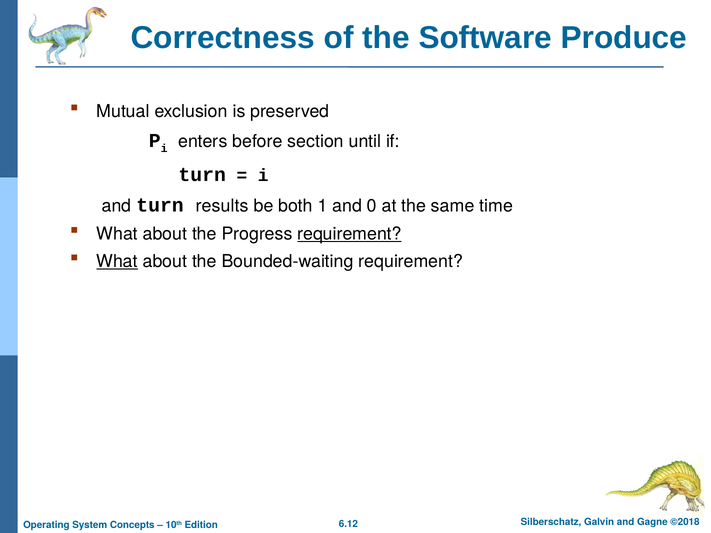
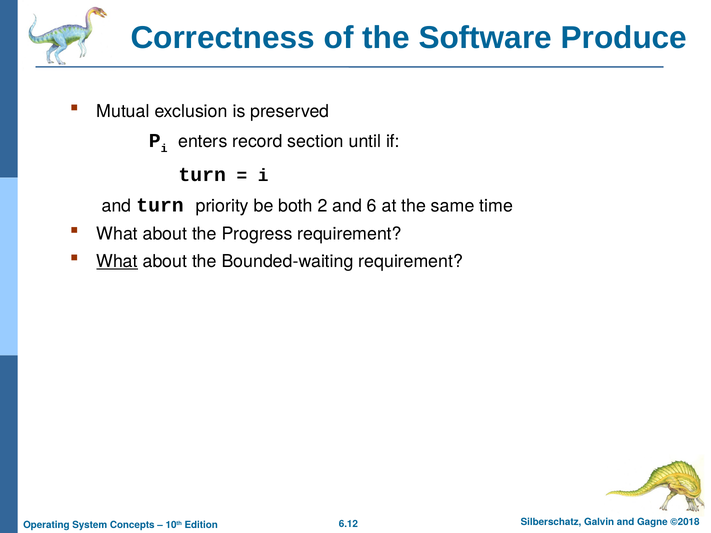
before: before -> record
results: results -> priority
1: 1 -> 2
0: 0 -> 6
requirement at (349, 234) underline: present -> none
